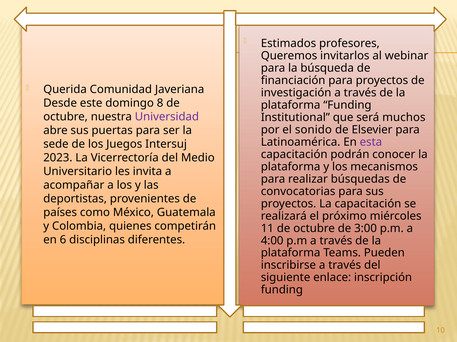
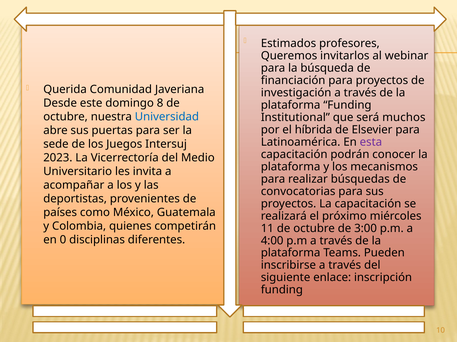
Universidad colour: purple -> blue
sonido: sonido -> híbrida
6: 6 -> 0
